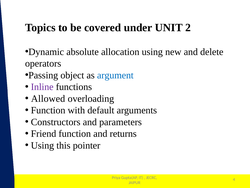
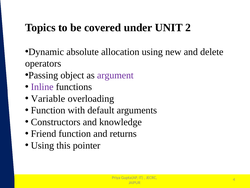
argument colour: blue -> purple
Allowed: Allowed -> Variable
parameters: parameters -> knowledge
